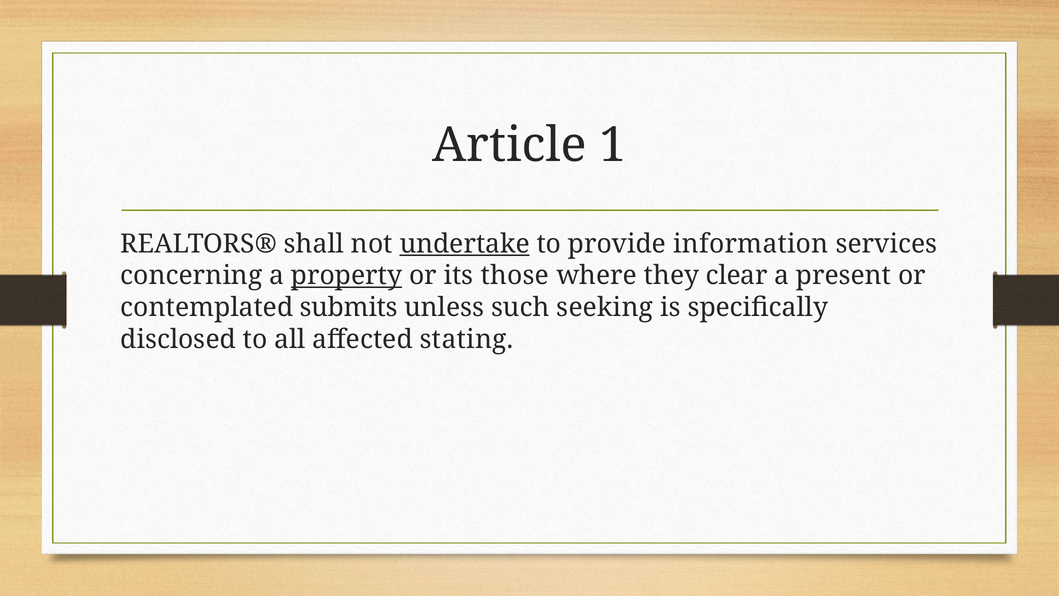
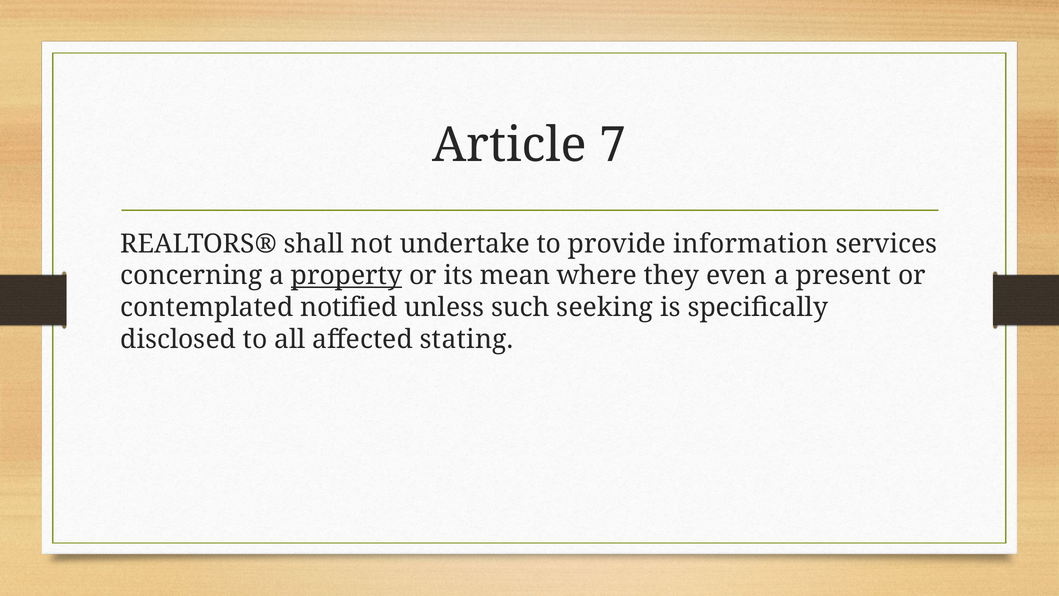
1: 1 -> 7
undertake underline: present -> none
those: those -> mean
clear: clear -> even
submits: submits -> notified
